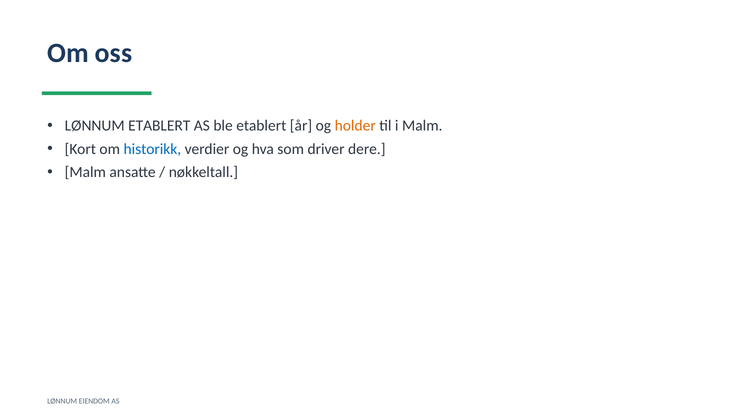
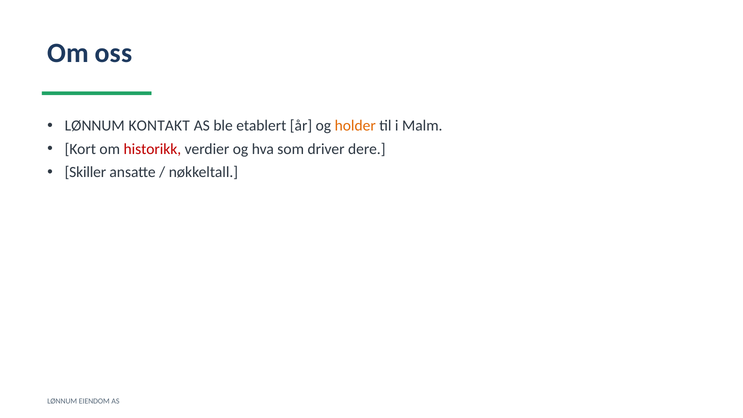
LØNNUM ETABLERT: ETABLERT -> KONTAKT
historikk colour: blue -> red
Malm at (85, 172): Malm -> Skiller
